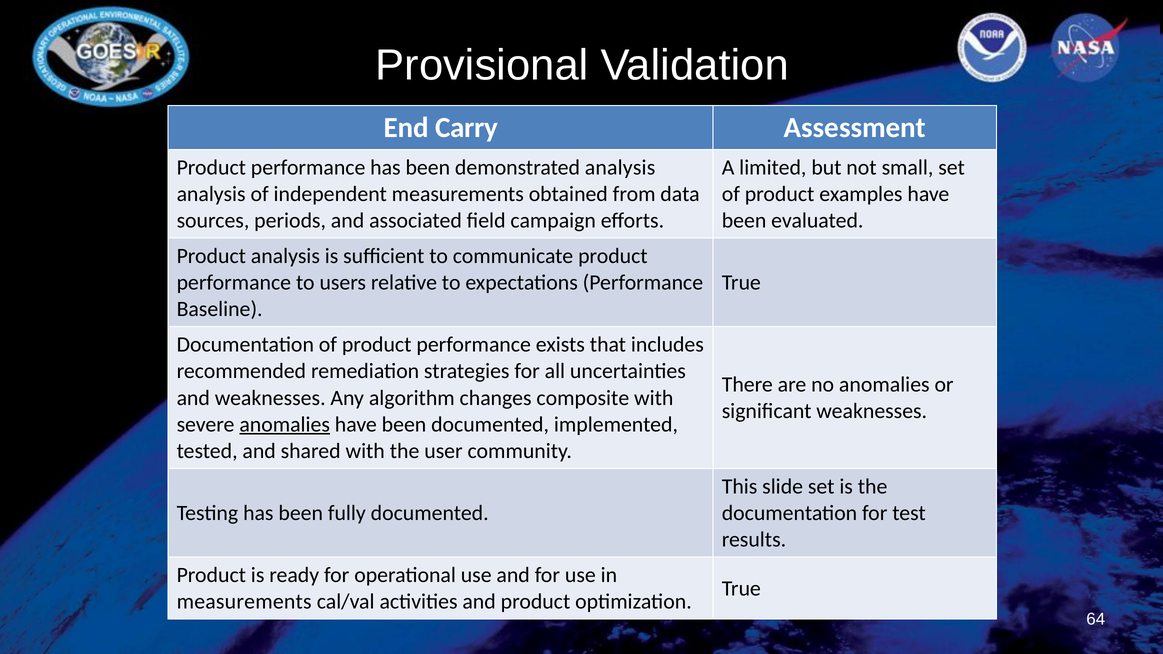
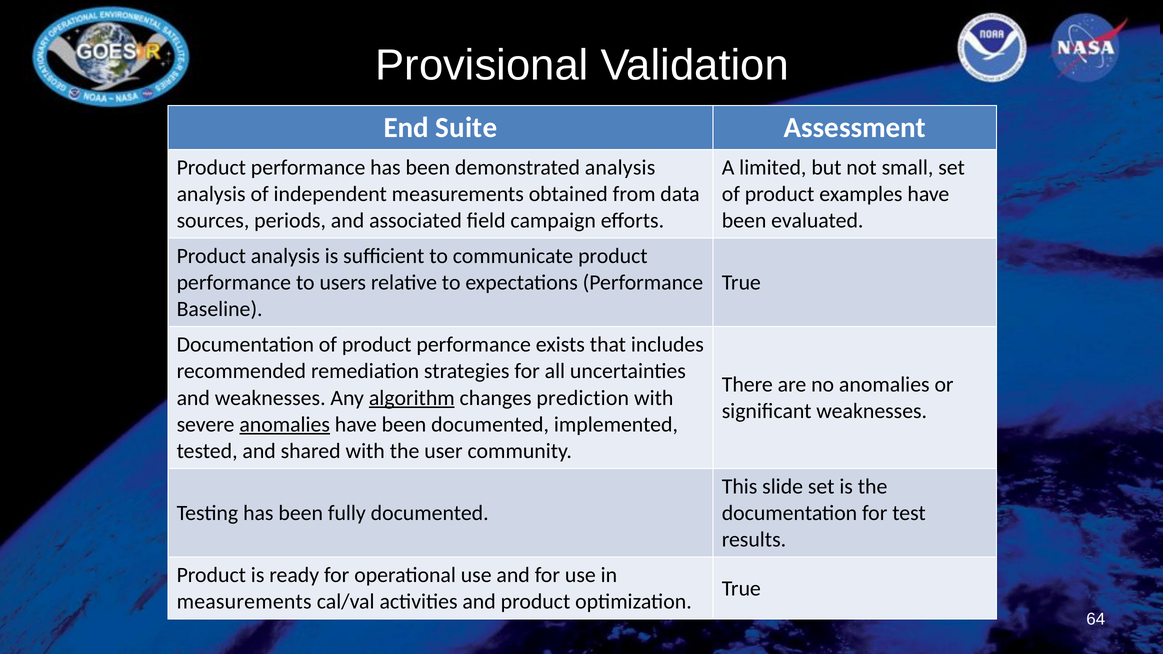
Carry: Carry -> Suite
algorithm underline: none -> present
composite: composite -> prediction
